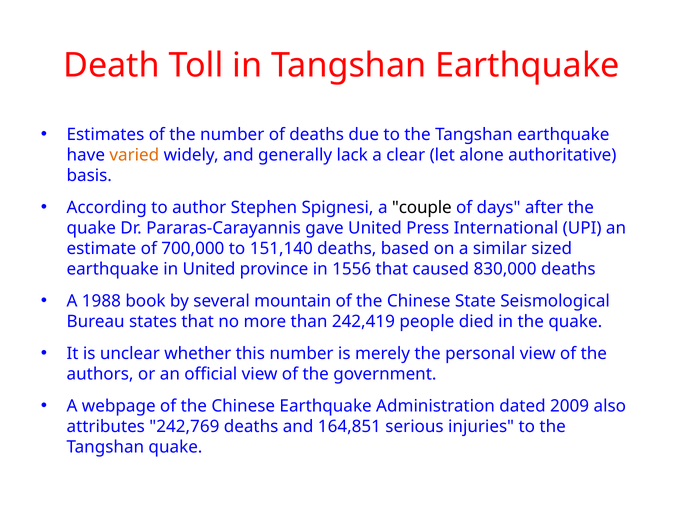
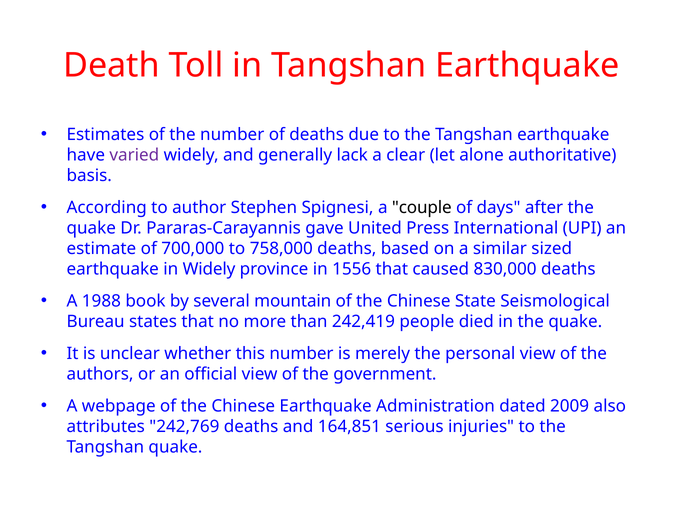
varied colour: orange -> purple
151,140: 151,140 -> 758,000
in United: United -> Widely
